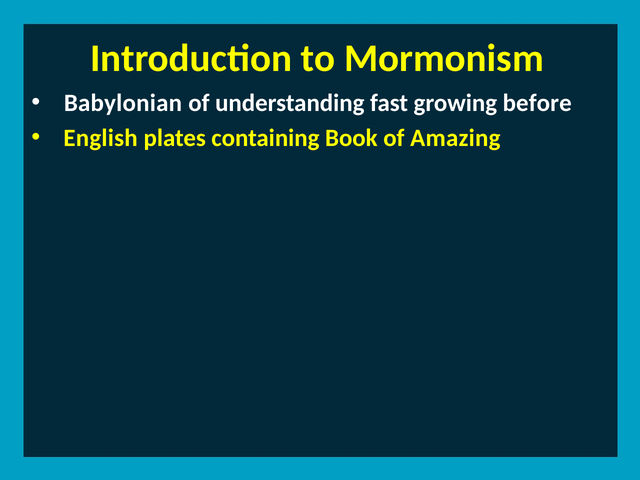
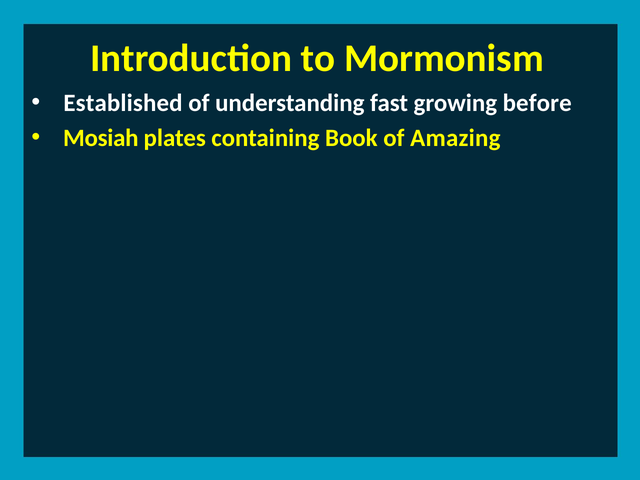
Babylonian: Babylonian -> Established
English: English -> Mosiah
